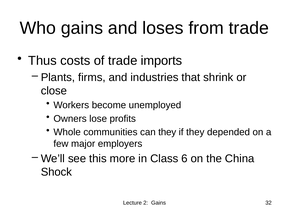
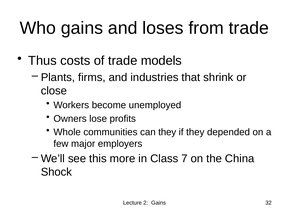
imports: imports -> models
6: 6 -> 7
